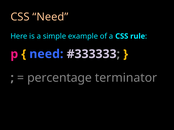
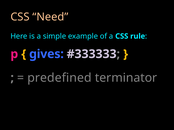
need at (46, 54): need -> gives
percentage: percentage -> predefined
